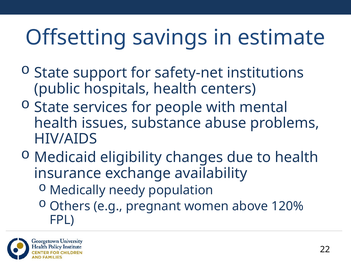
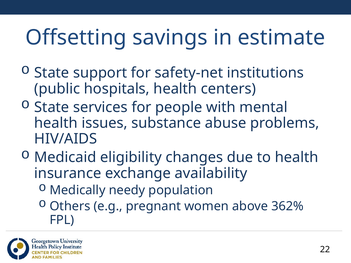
120%: 120% -> 362%
